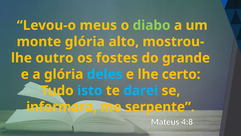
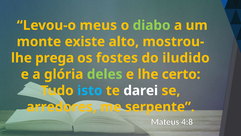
monte glória: glória -> existe
outro: outro -> prega
grande: grande -> iludido
deles colour: light blue -> light green
darei colour: light blue -> white
informara: informara -> arredores
